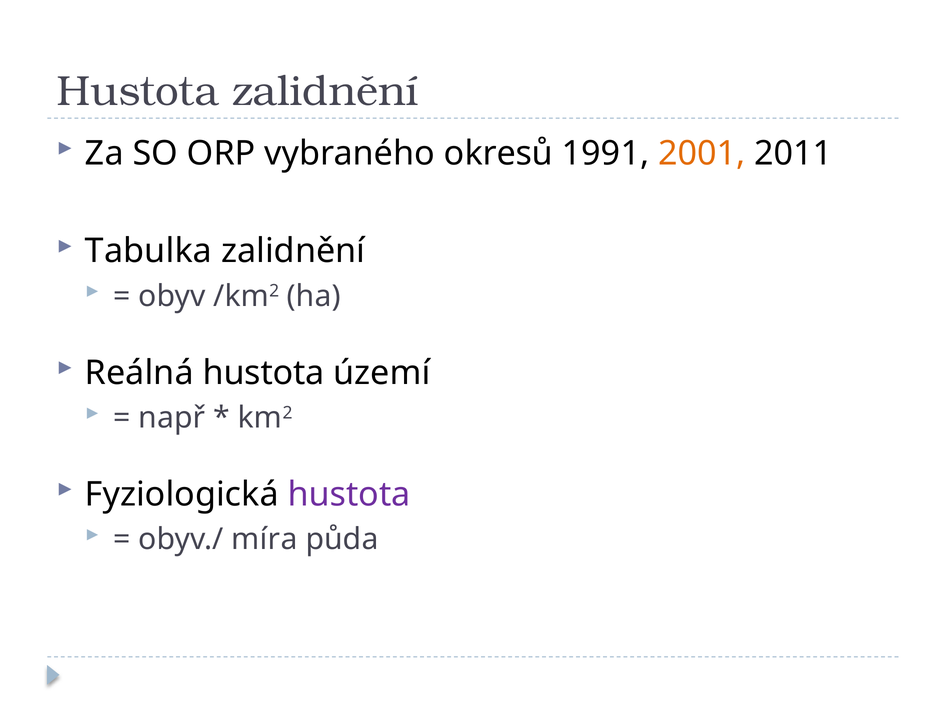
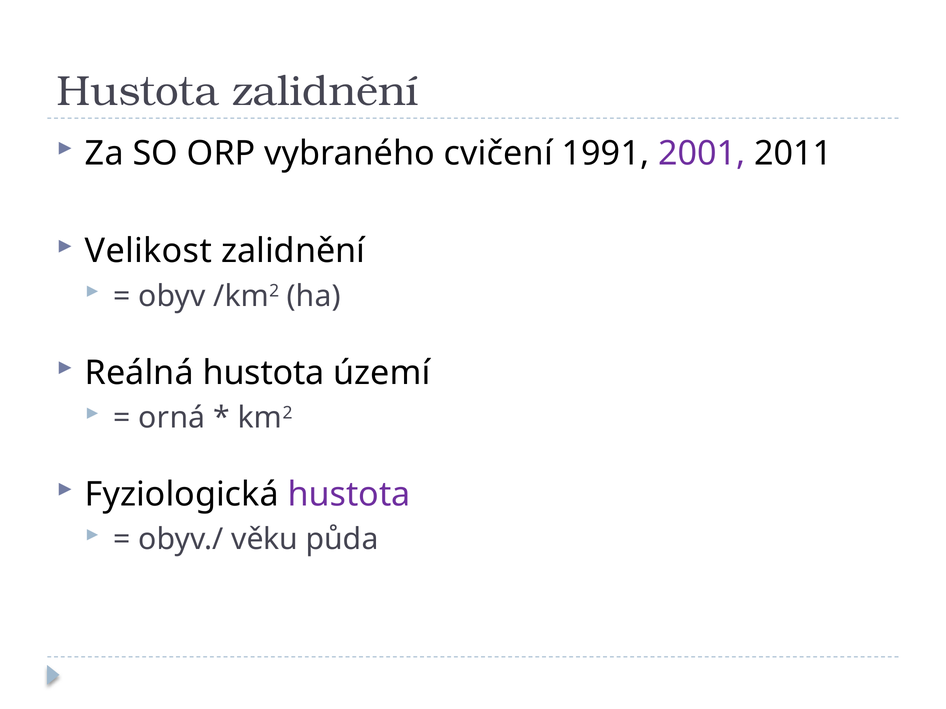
okresů: okresů -> cvičení
2001 colour: orange -> purple
Tabulka: Tabulka -> Velikost
např: např -> orná
míra: míra -> věku
